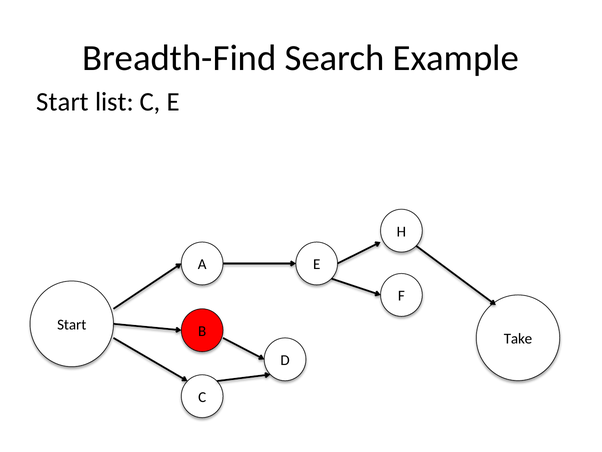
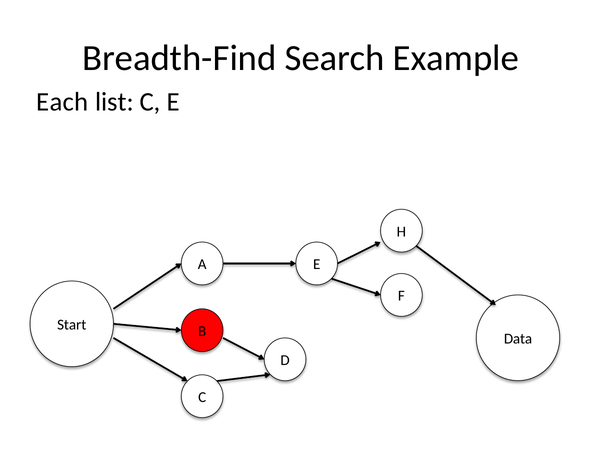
Start at (63, 102): Start -> Each
Take: Take -> Data
